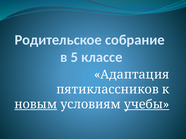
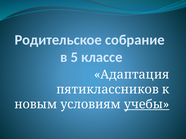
новым underline: present -> none
